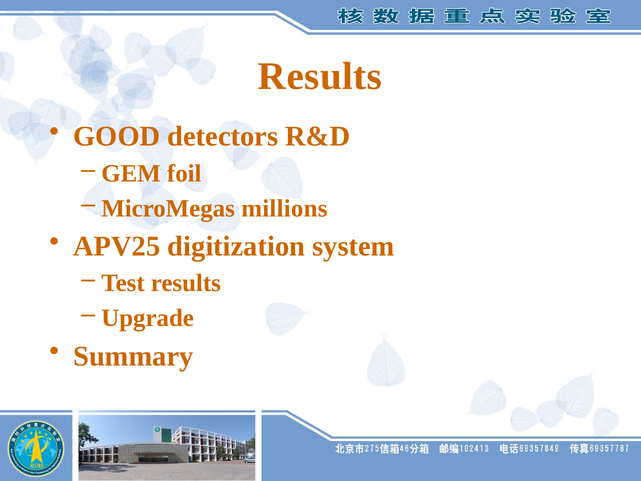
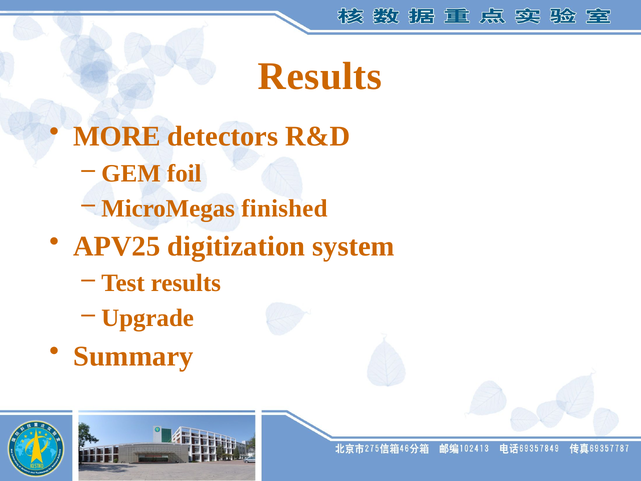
GOOD: GOOD -> MORE
millions: millions -> finished
